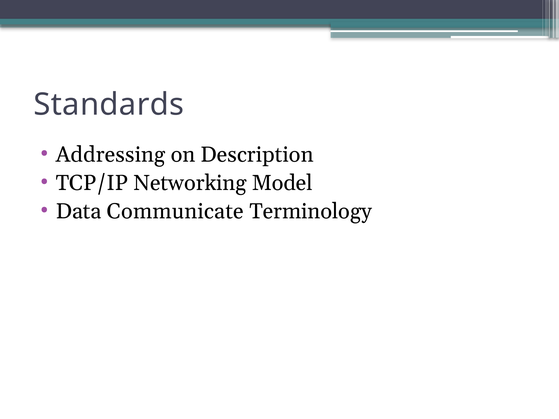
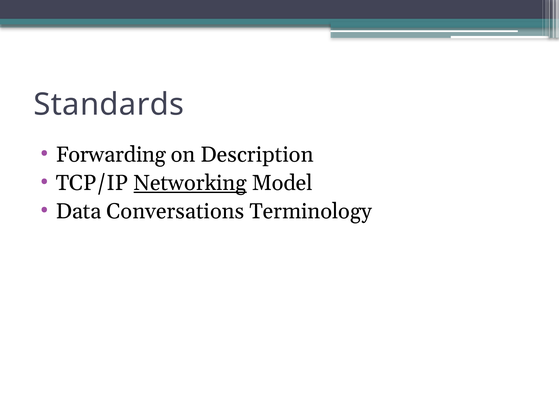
Addressing: Addressing -> Forwarding
Networking underline: none -> present
Communicate: Communicate -> Conversations
